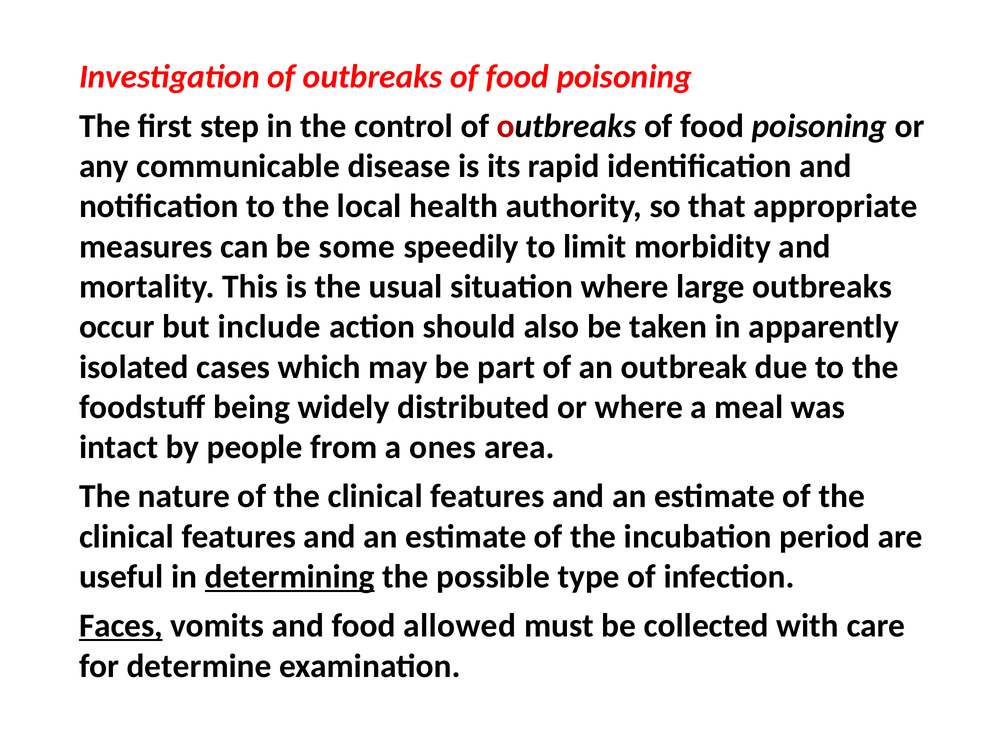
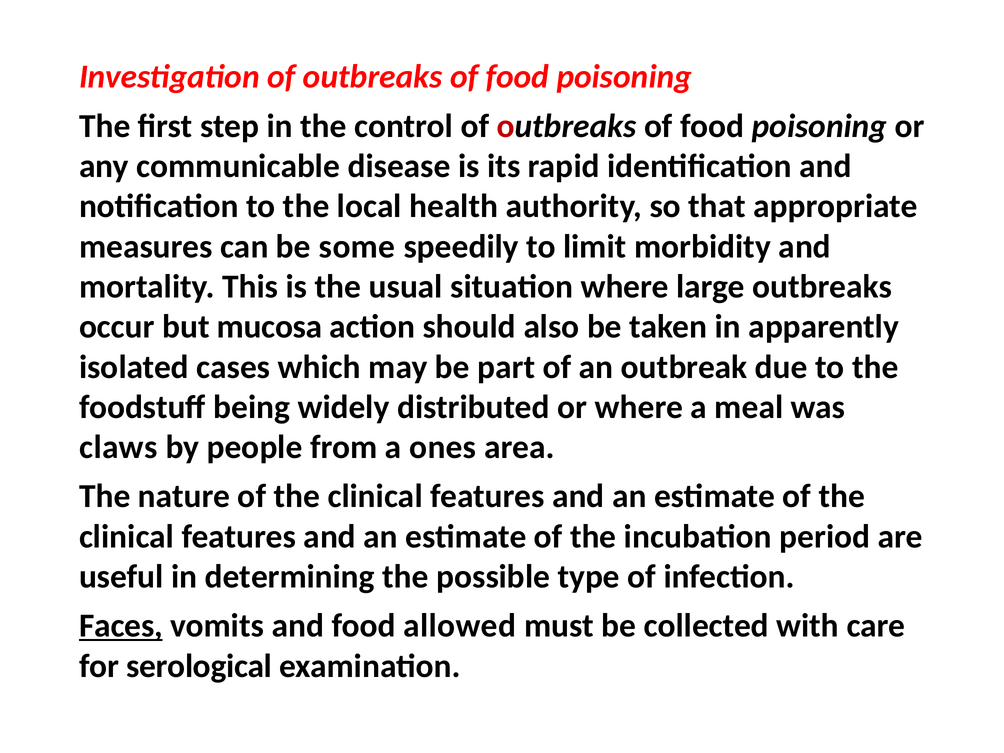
include: include -> mucosa
intact: intact -> claws
determining underline: present -> none
determine: determine -> serological
